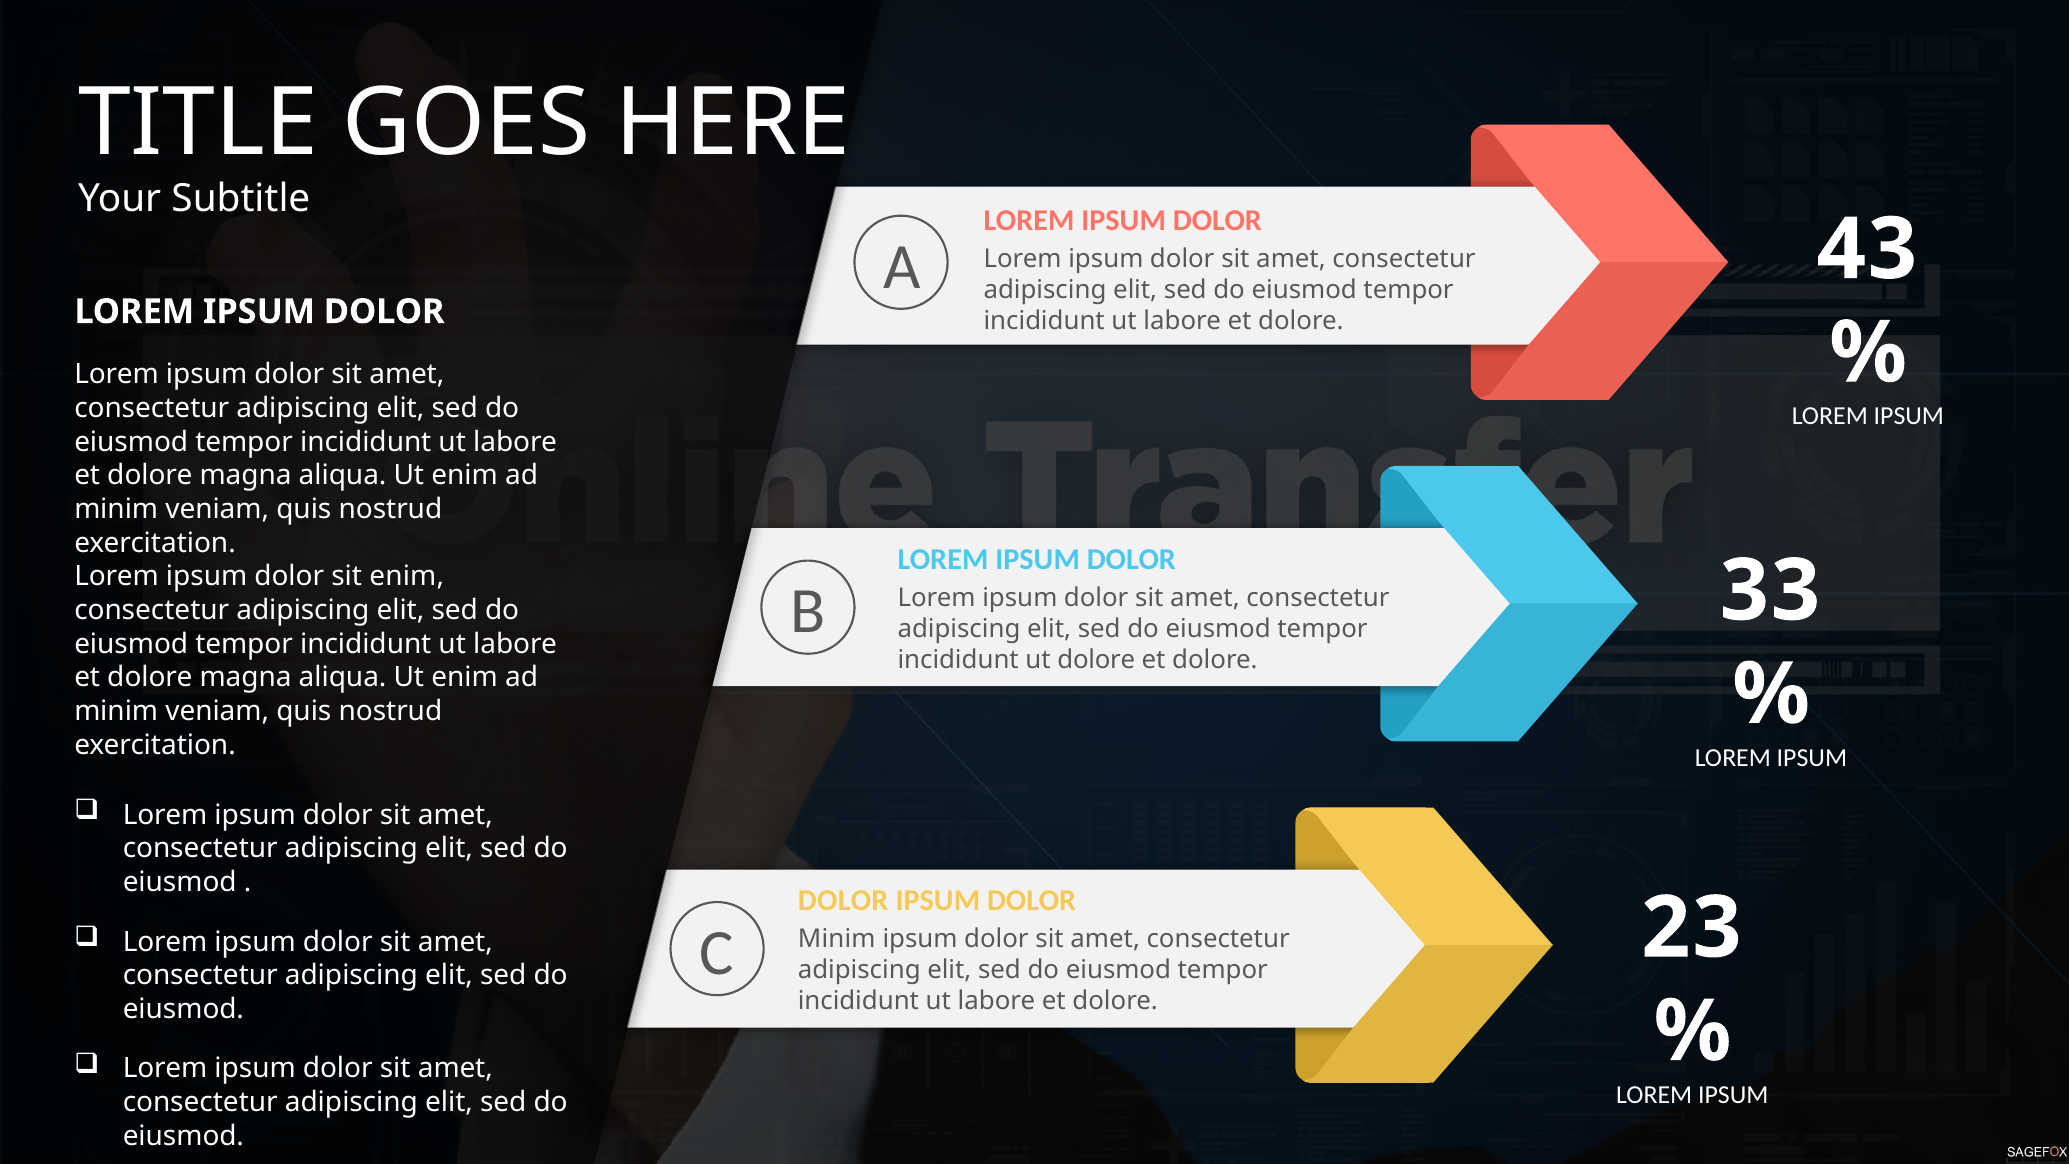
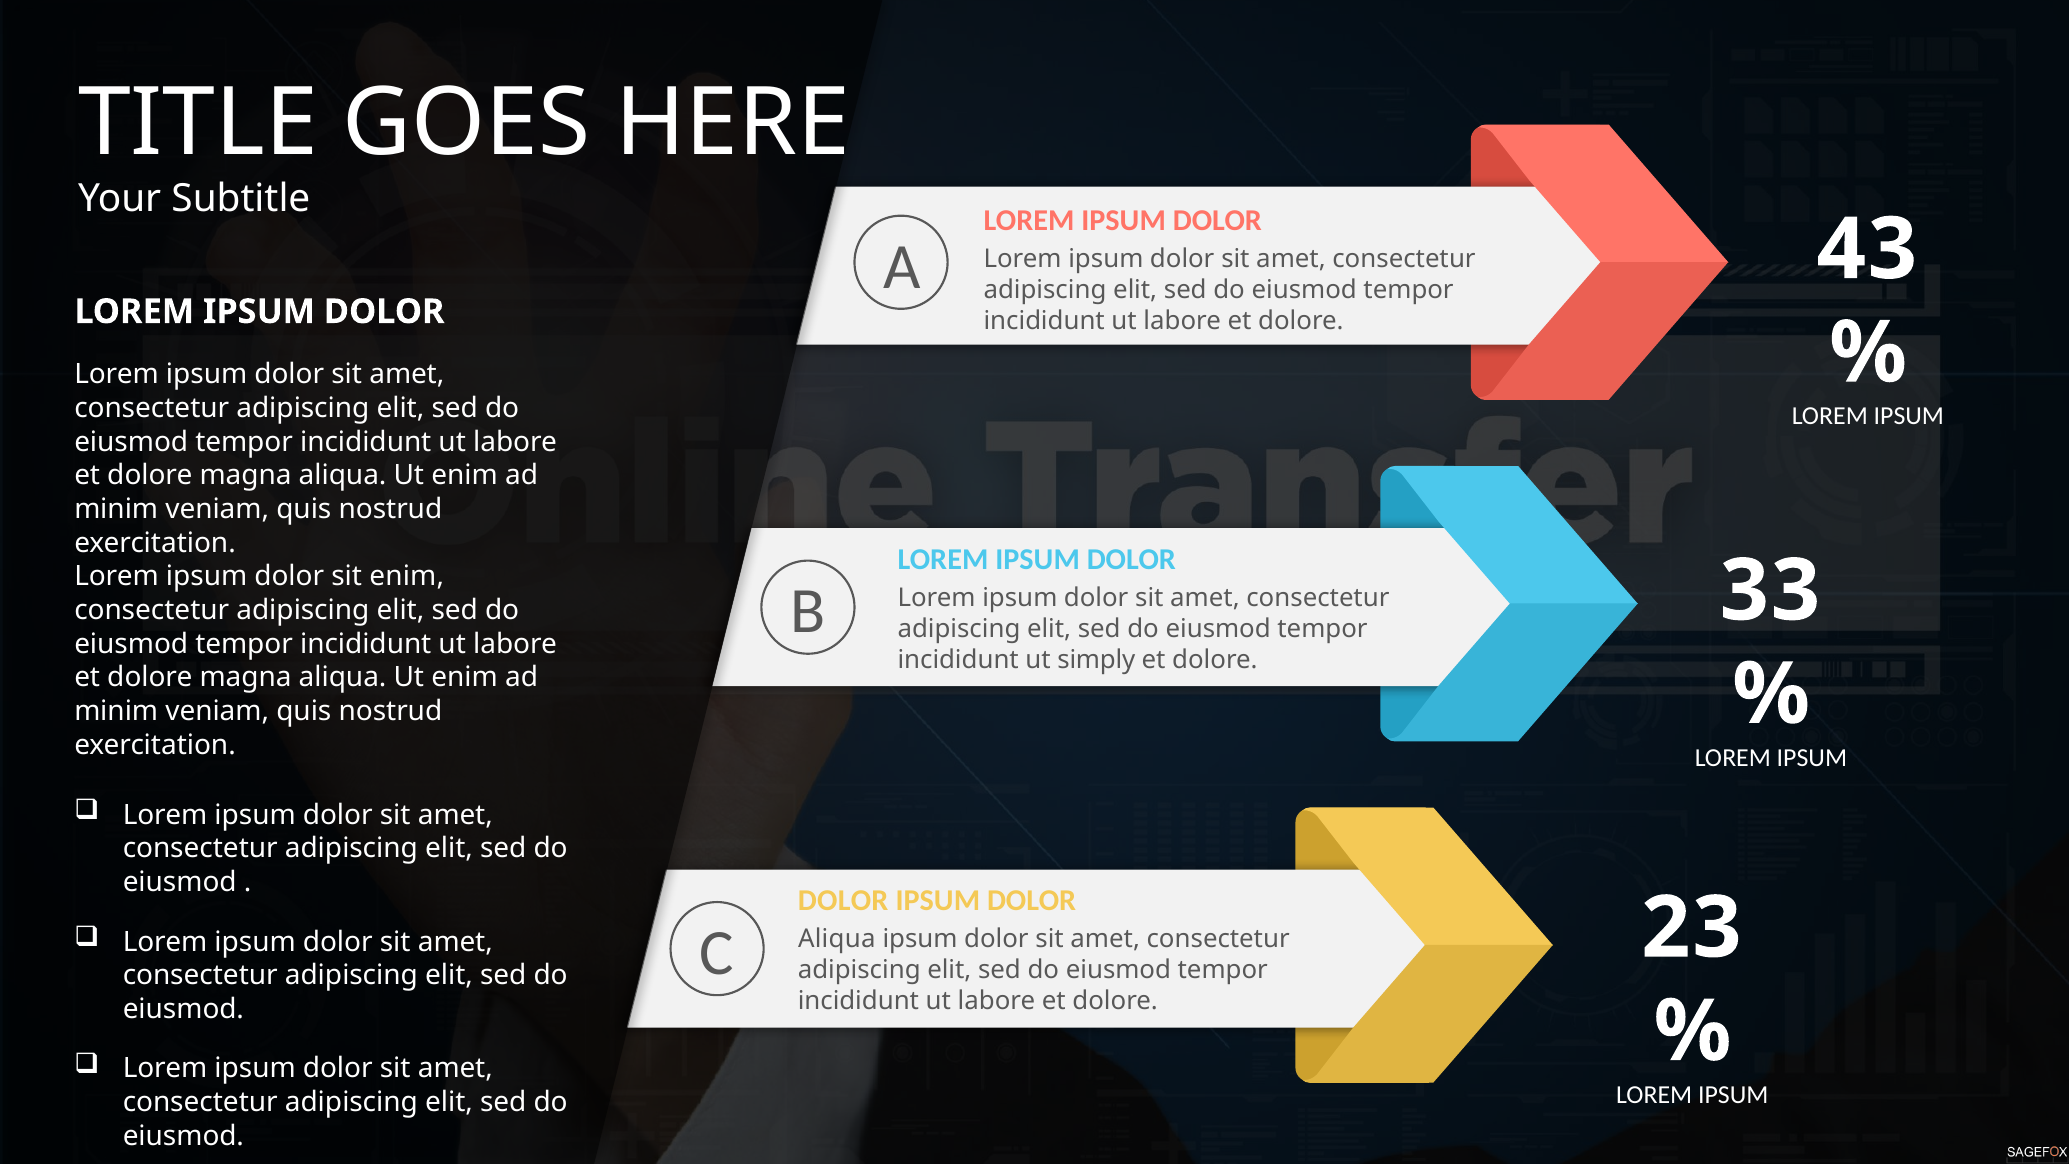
ut dolore: dolore -> simply
Minim at (837, 939): Minim -> Aliqua
